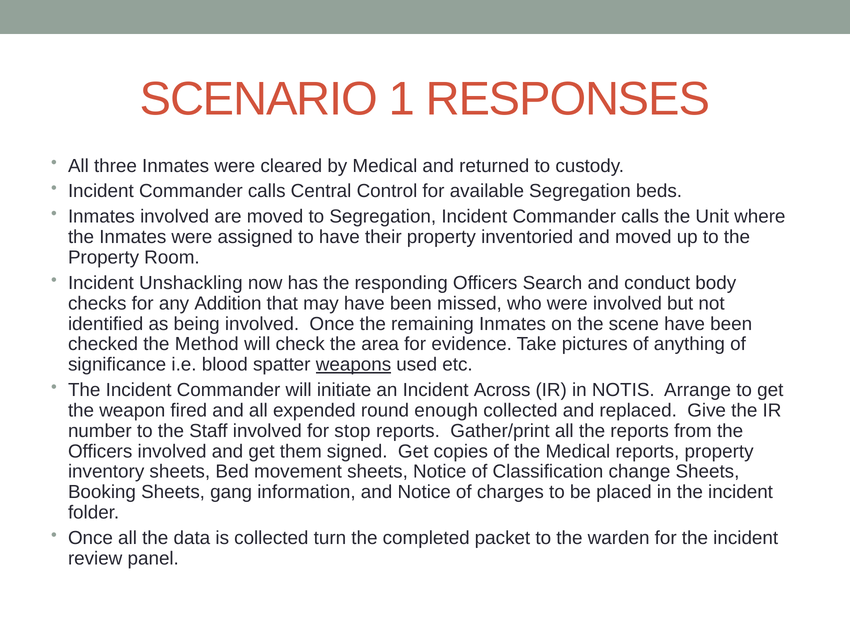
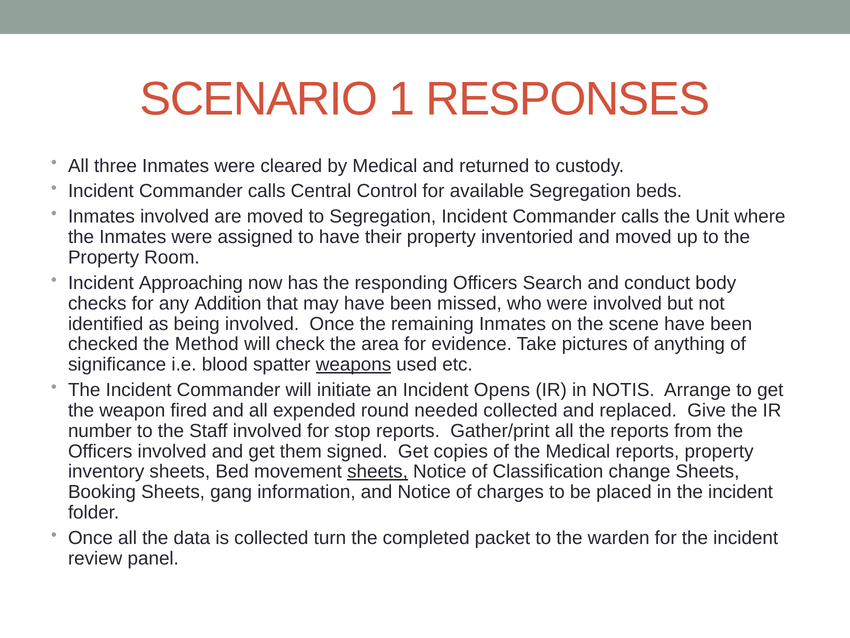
Unshackling: Unshackling -> Approaching
Across: Across -> Opens
enough: enough -> needed
sheets at (378, 471) underline: none -> present
